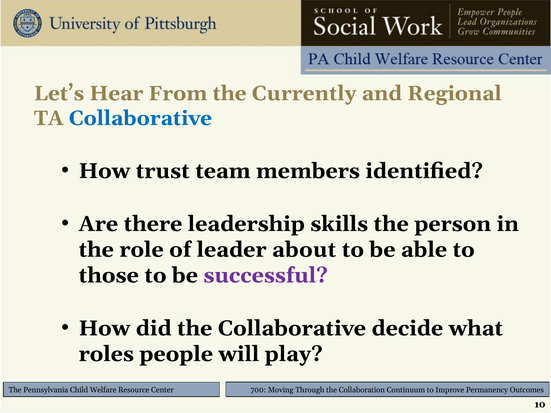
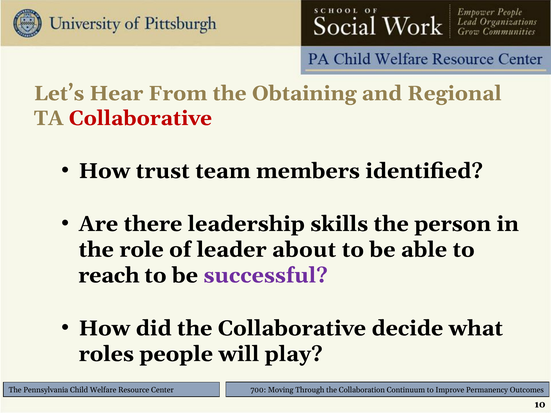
Currently: Currently -> Obtaining
Collaborative at (140, 118) colour: blue -> red
those: those -> reach
